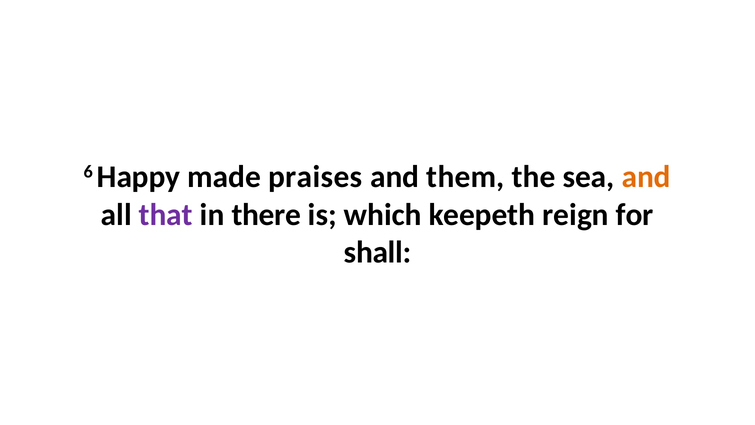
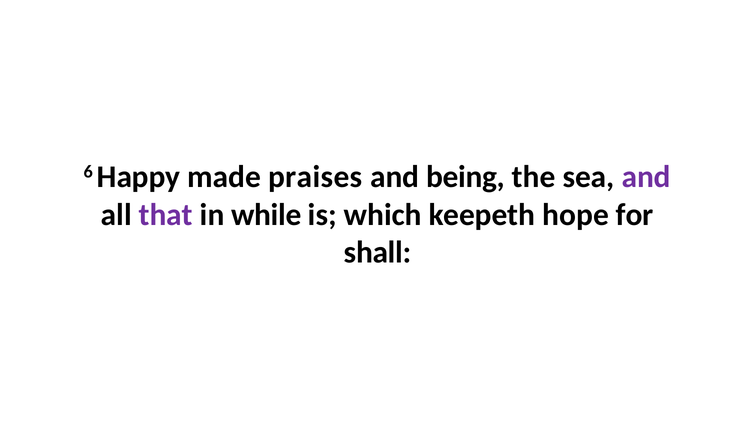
them: them -> being
and at (646, 177) colour: orange -> purple
there: there -> while
reign: reign -> hope
